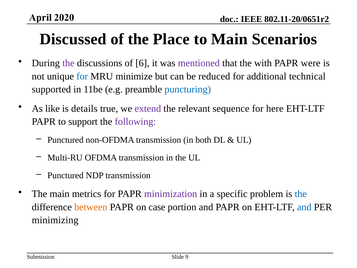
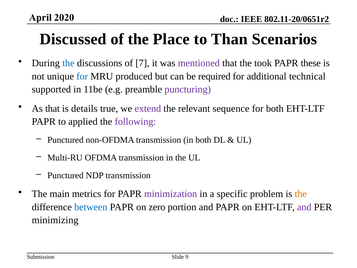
to Main: Main -> Than
the at (68, 63) colour: purple -> blue
6: 6 -> 7
with: with -> took
were: were -> these
minimize: minimize -> produced
reduced: reduced -> required
puncturing colour: blue -> purple
As like: like -> that
for here: here -> both
support: support -> applied
the at (301, 194) colour: blue -> orange
between colour: orange -> blue
case: case -> zero
and at (304, 207) colour: blue -> purple
